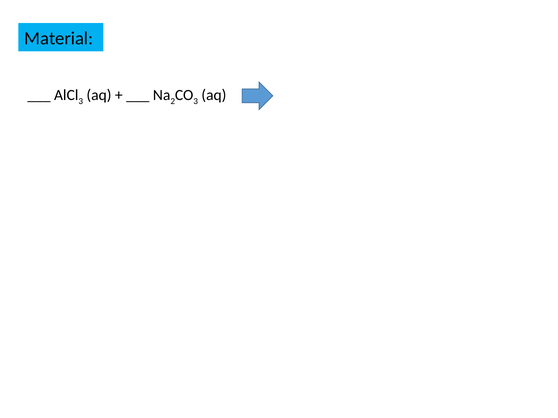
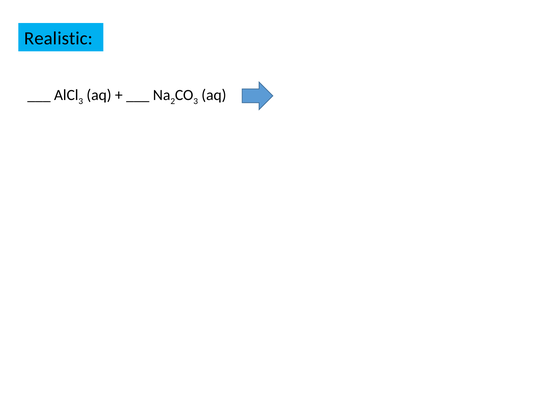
Material: Material -> Realistic
